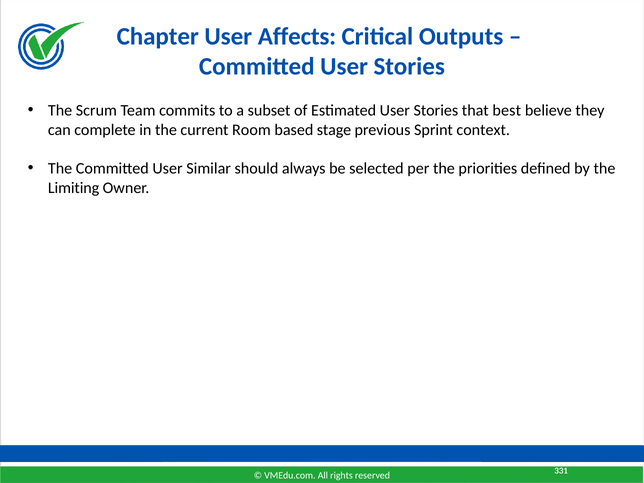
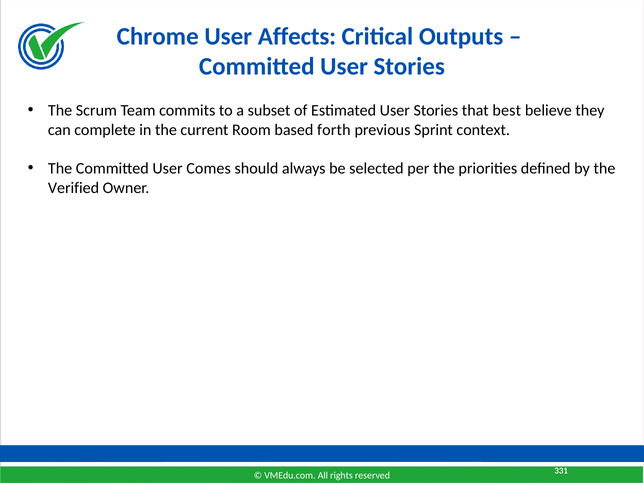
Chapter: Chapter -> Chrome
stage: stage -> forth
Similar: Similar -> Comes
Limiting: Limiting -> Verified
